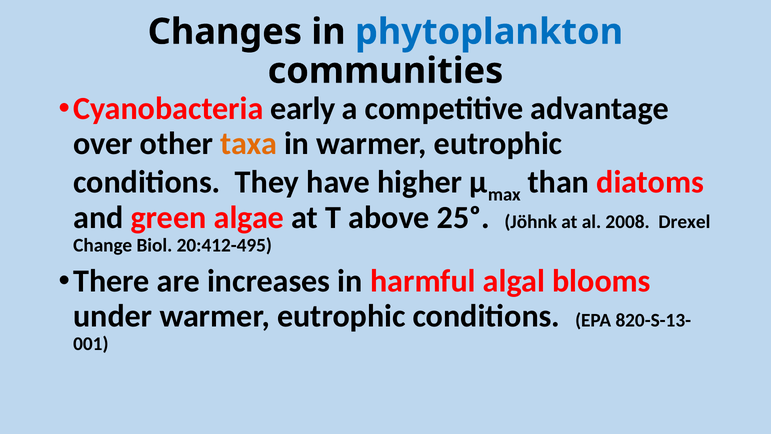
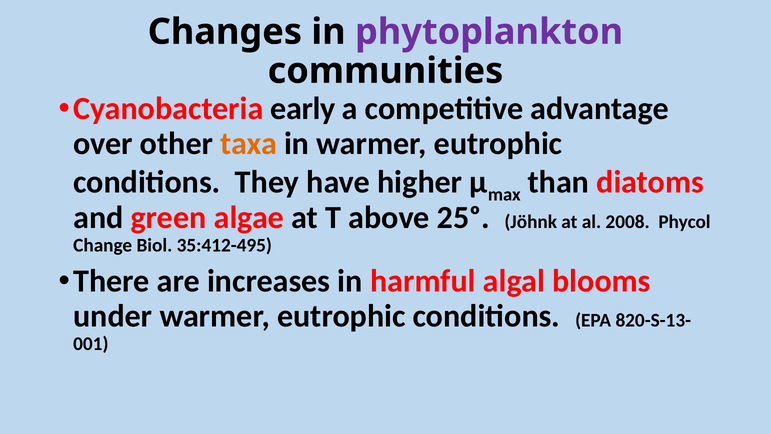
phytoplankton colour: blue -> purple
Drexel: Drexel -> Phycol
20:412-495: 20:412-495 -> 35:412-495
